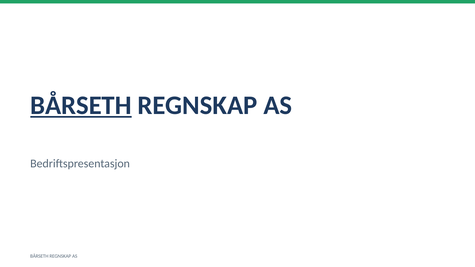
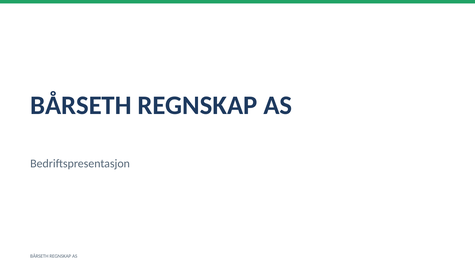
BÅRSETH at (81, 105) underline: present -> none
